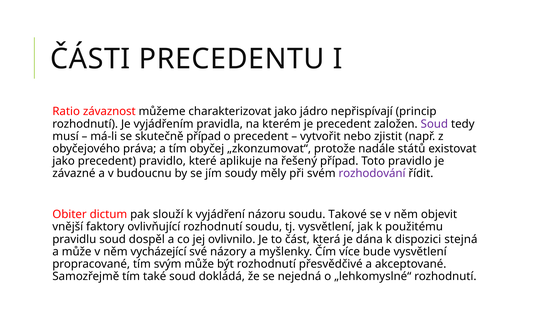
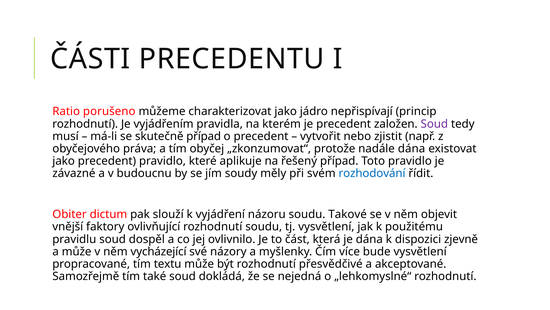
závaznost: závaznost -> porušeno
nadále států: států -> dána
rozhodování colour: purple -> blue
stejná: stejná -> zjevně
svým: svým -> textu
